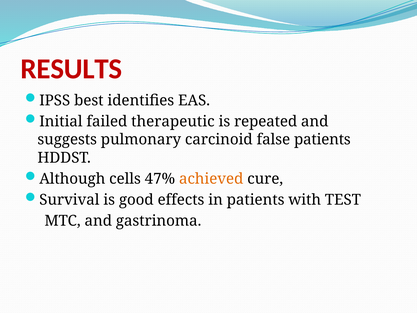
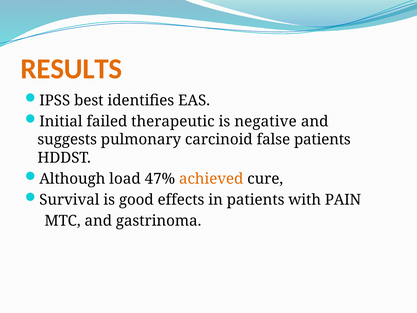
RESULTS colour: red -> orange
repeated: repeated -> negative
cells: cells -> load
TEST: TEST -> PAIN
